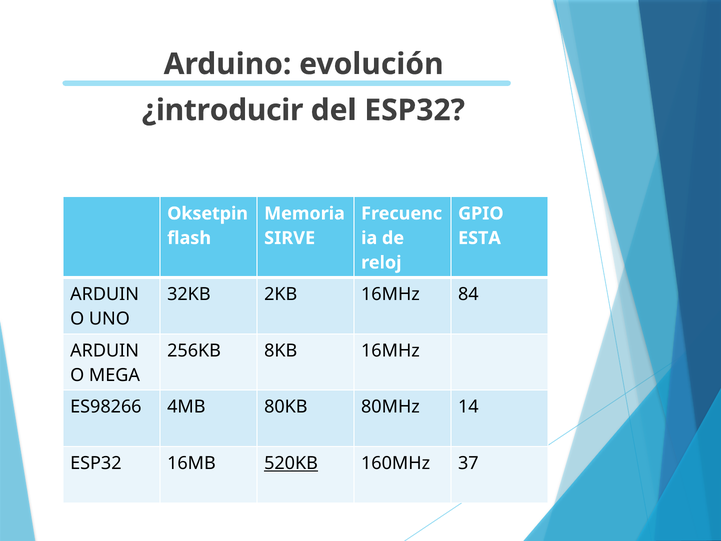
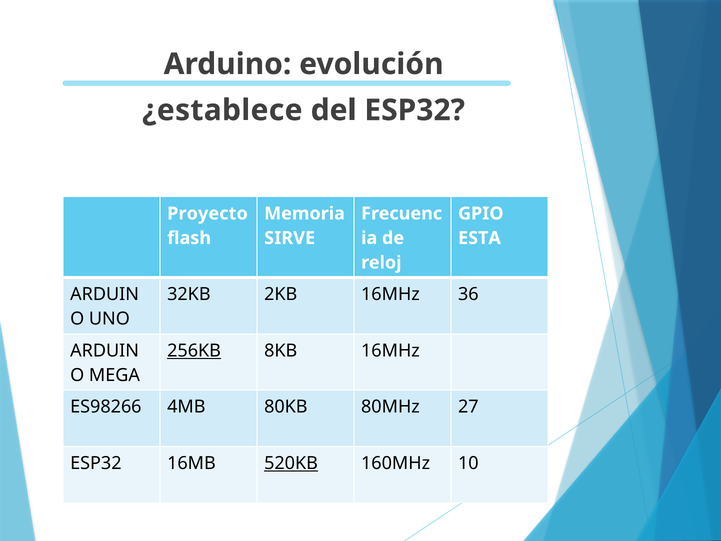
¿introducir: ¿introducir -> ¿establece
Oksetpin: Oksetpin -> Proyecto
84: 84 -> 36
256KB underline: none -> present
14: 14 -> 27
37: 37 -> 10
